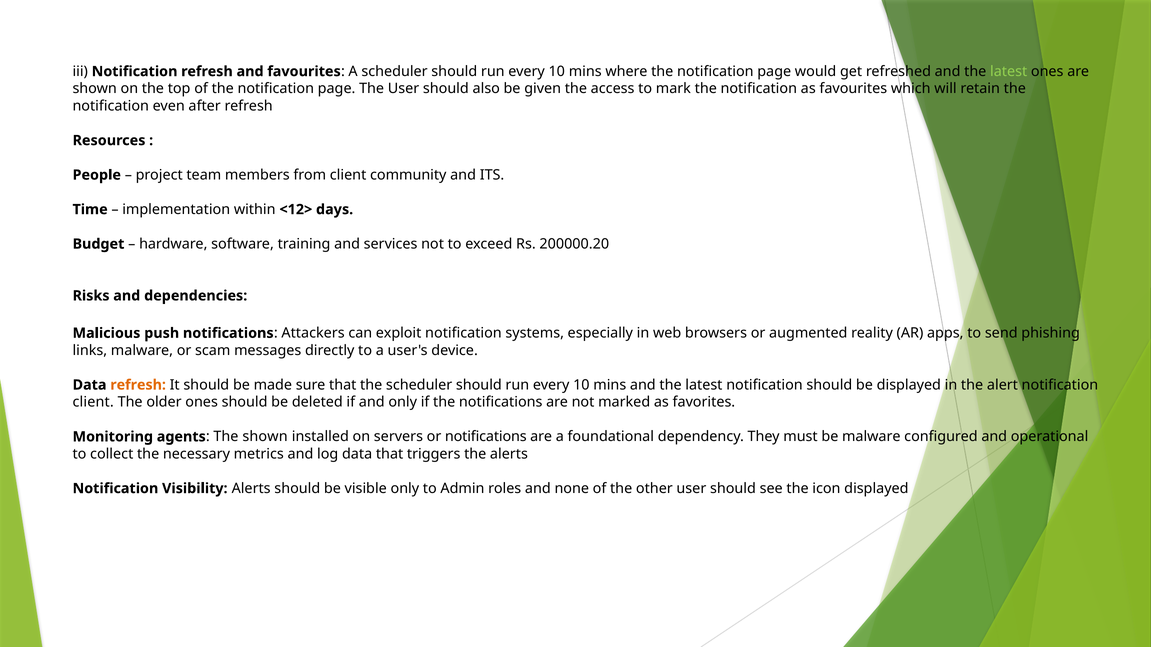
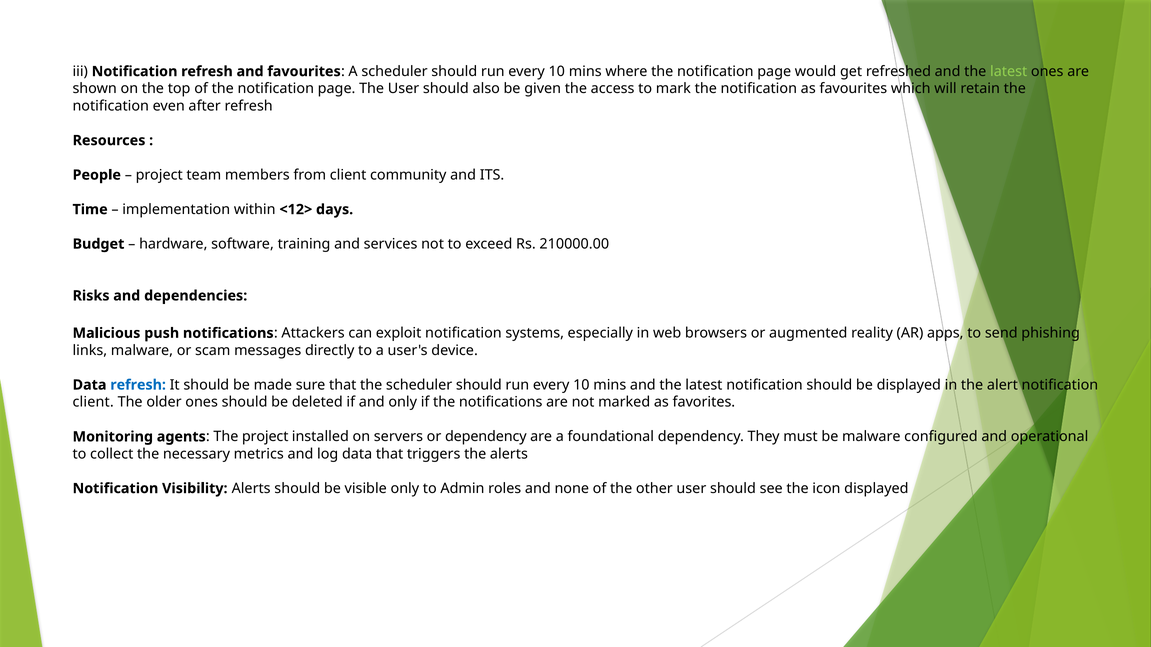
200000.20: 200000.20 -> 210000.00
refresh at (138, 385) colour: orange -> blue
The shown: shown -> project
or notifications: notifications -> dependency
